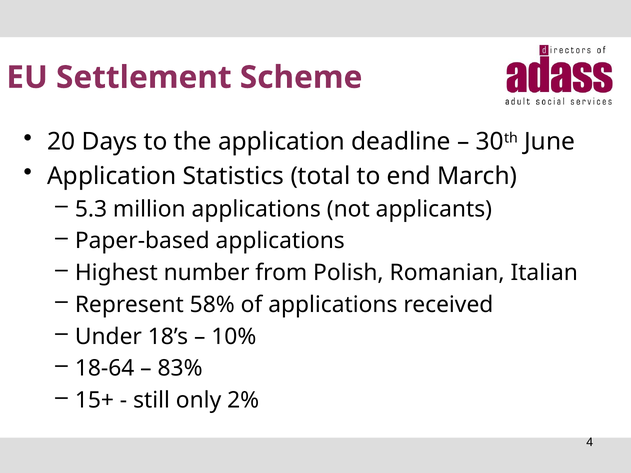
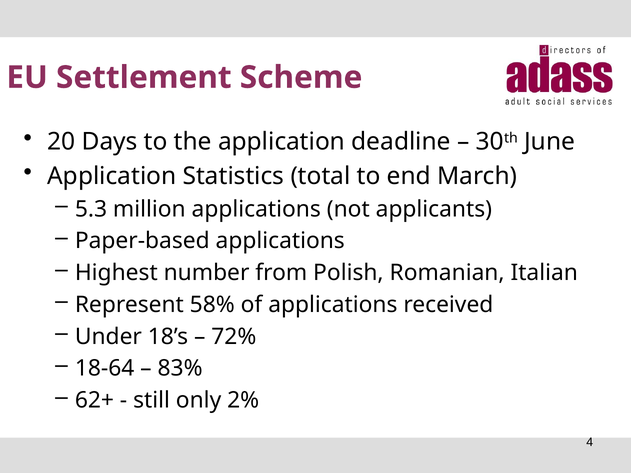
10%: 10% -> 72%
15+: 15+ -> 62+
